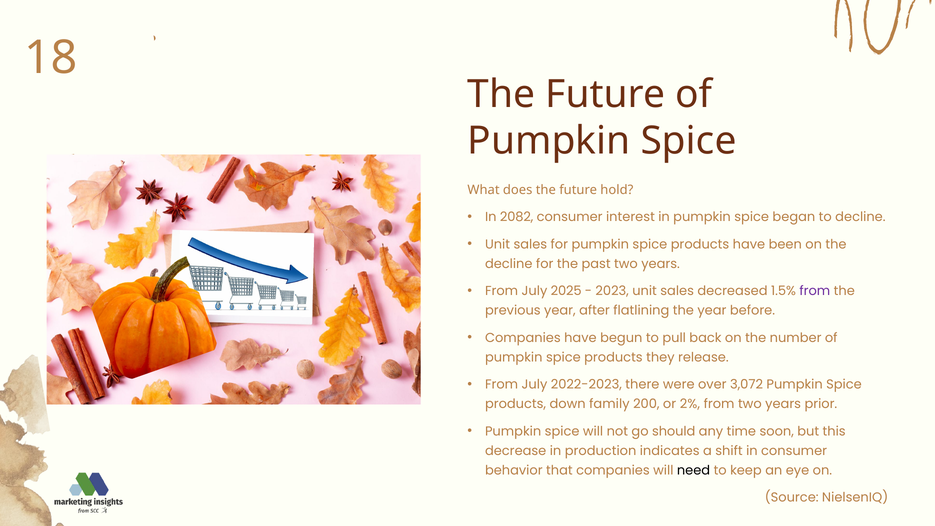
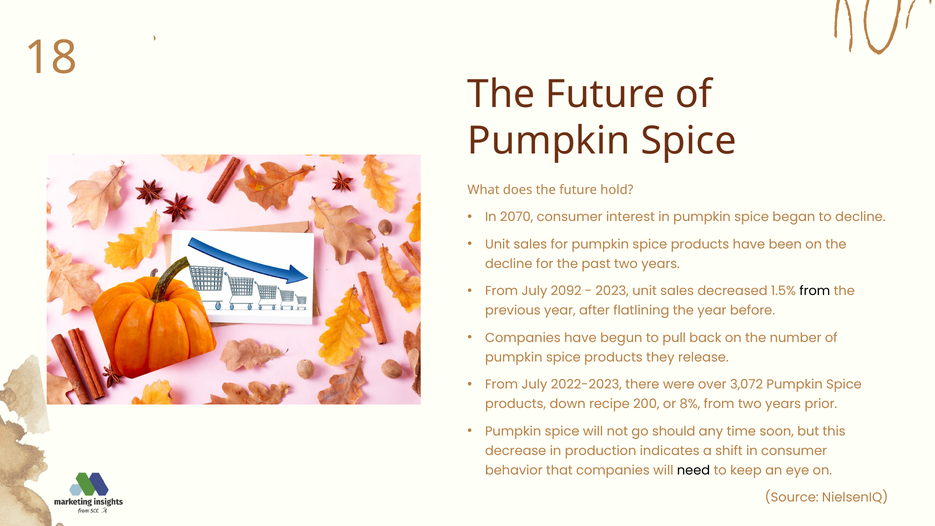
2082: 2082 -> 2070
2025: 2025 -> 2092
from at (815, 291) colour: purple -> black
family: family -> recipe
2%: 2% -> 8%
